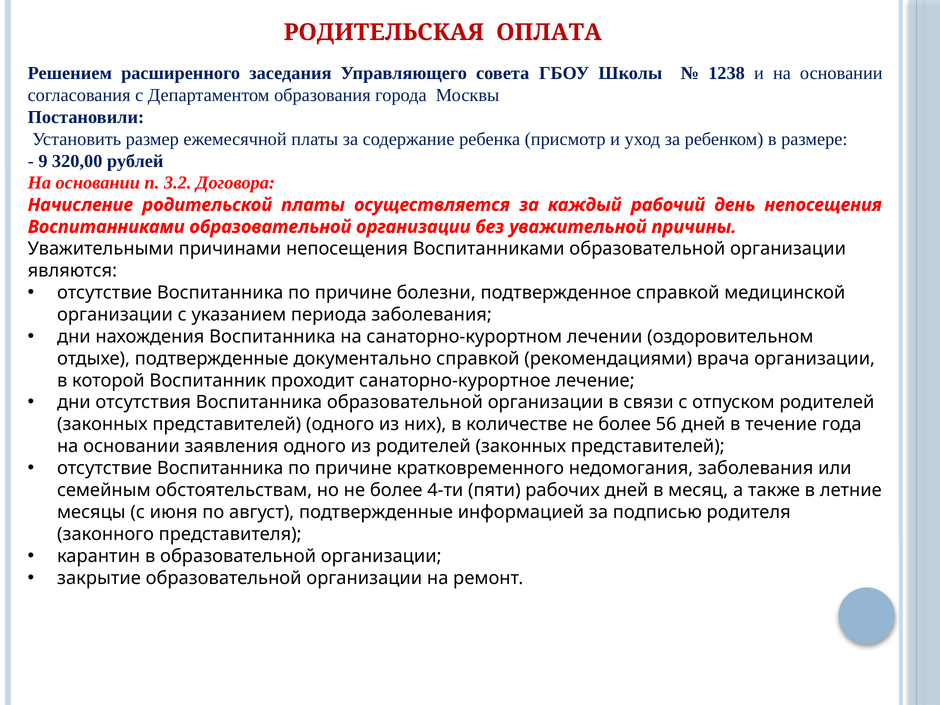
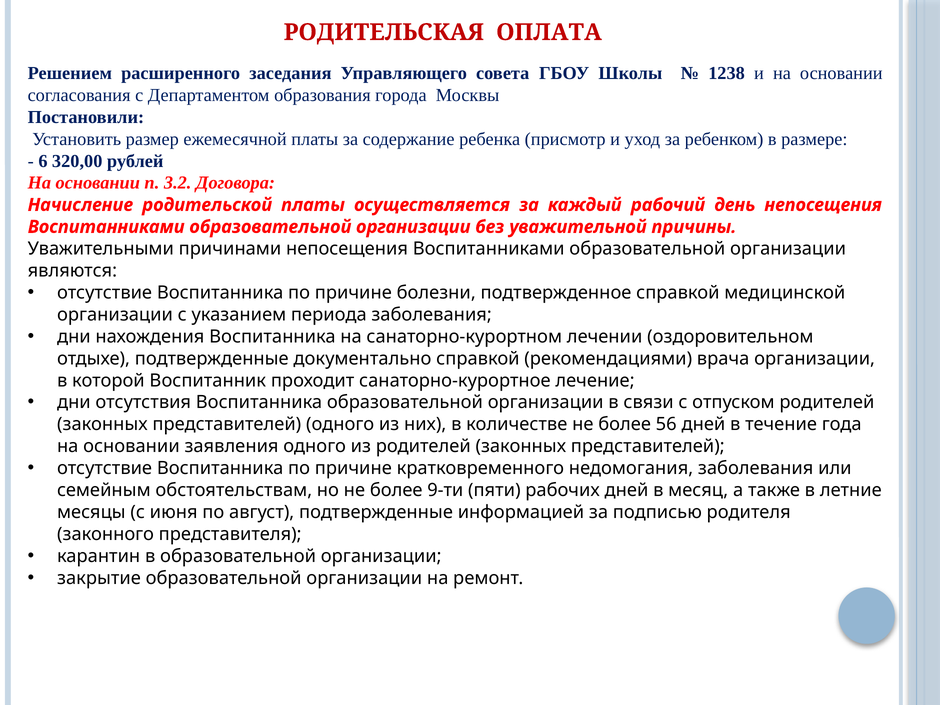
9: 9 -> 6
4-ти: 4-ти -> 9-ти
